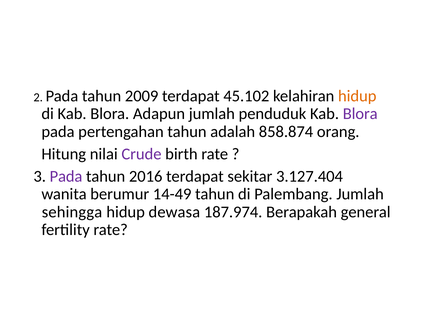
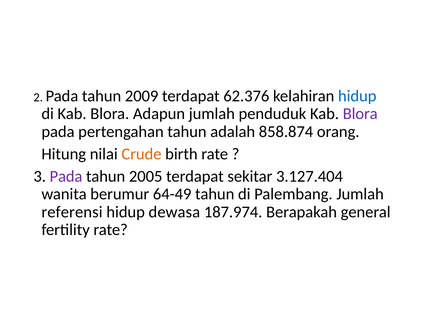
45.102: 45.102 -> 62.376
hidup at (357, 96) colour: orange -> blue
Crude colour: purple -> orange
2016: 2016 -> 2005
14-49: 14-49 -> 64-49
sehingga: sehingga -> referensi
